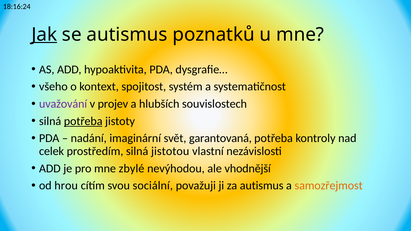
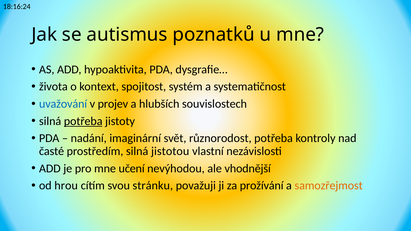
Jak underline: present -> none
všeho: všeho -> života
uvažování colour: purple -> blue
garantovaná: garantovaná -> různorodost
celek: celek -> časté
zbylé: zbylé -> učení
sociální: sociální -> stránku
za autismus: autismus -> prožívání
